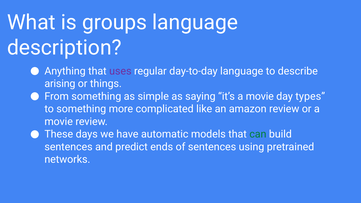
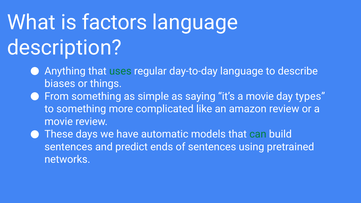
groups: groups -> factors
uses colour: purple -> green
arising: arising -> biases
